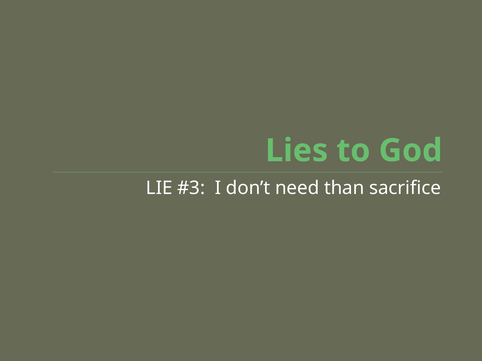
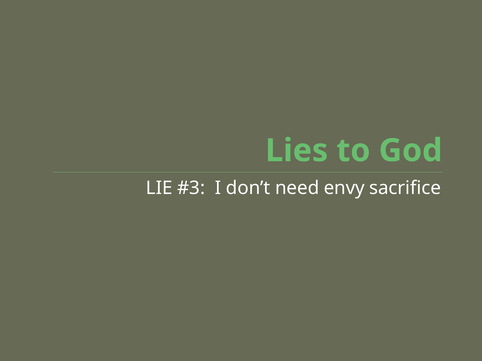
than: than -> envy
